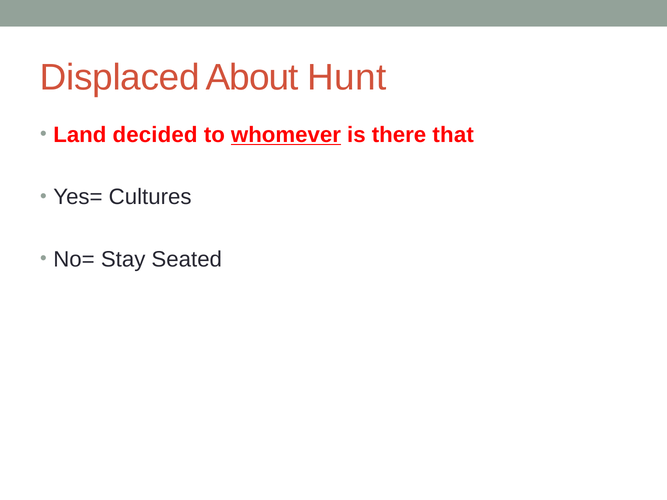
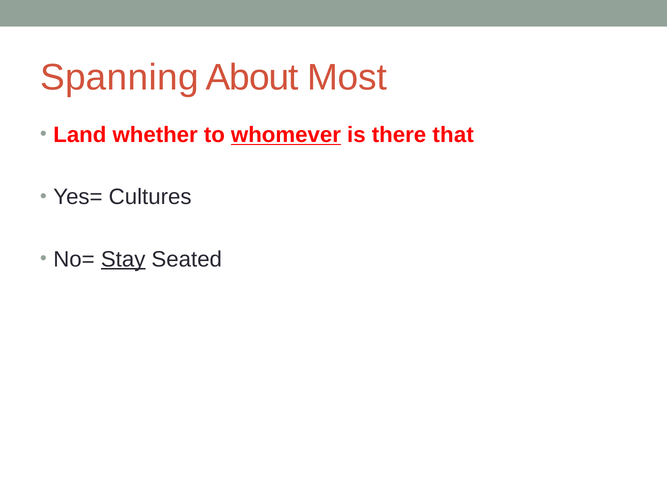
Displaced: Displaced -> Spanning
Hunt: Hunt -> Most
decided: decided -> whether
Stay underline: none -> present
